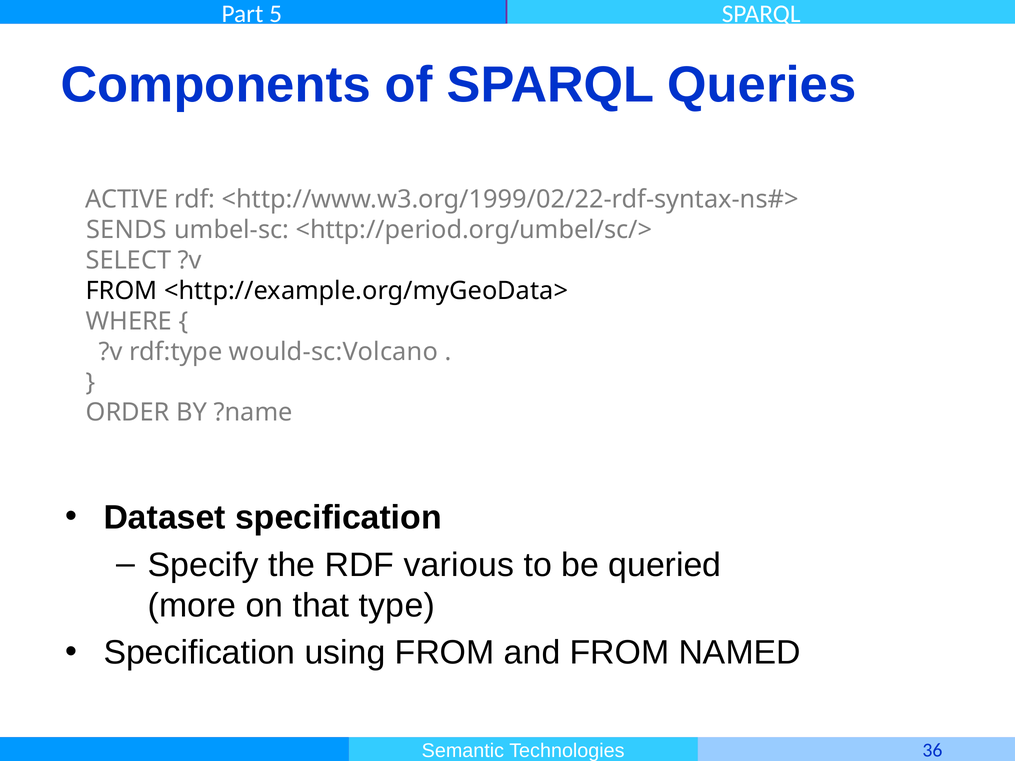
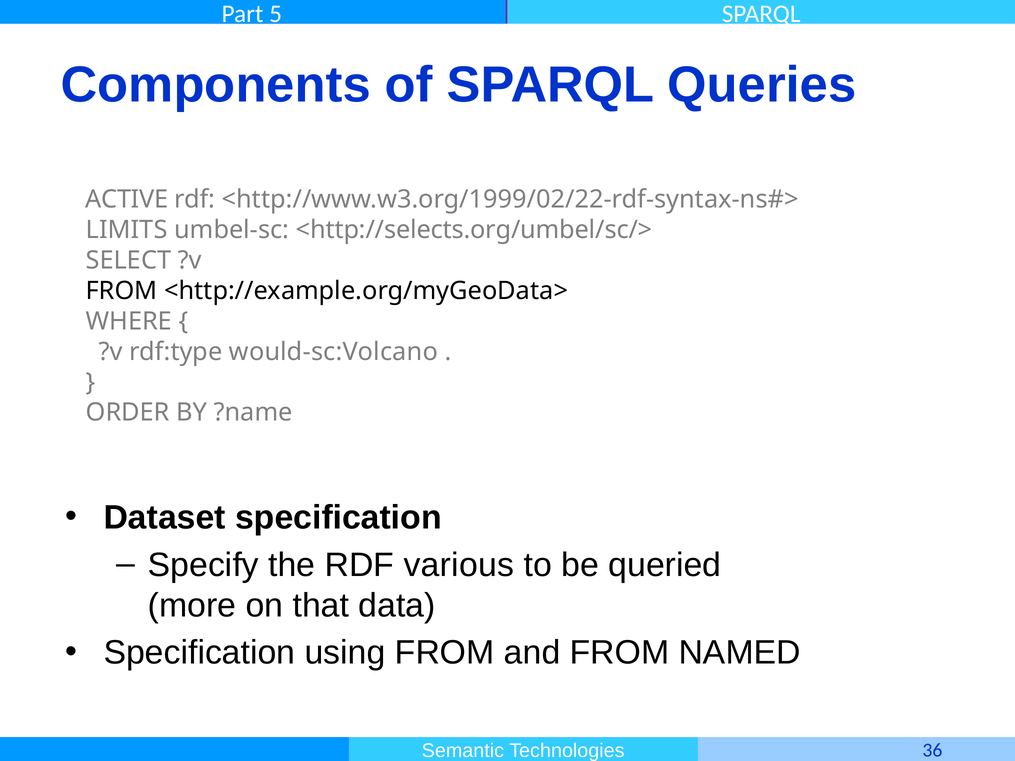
SENDS: SENDS -> LIMITS
<http://period.org/umbel/sc/>: <http://period.org/umbel/sc/> -> <http://selects.org/umbel/sc/>
type: type -> data
